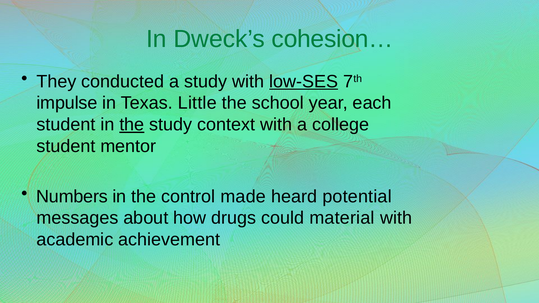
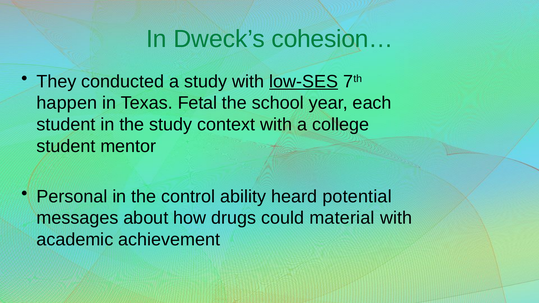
impulse: impulse -> happen
Little: Little -> Fetal
the at (132, 125) underline: present -> none
Numbers: Numbers -> Personal
made: made -> ability
